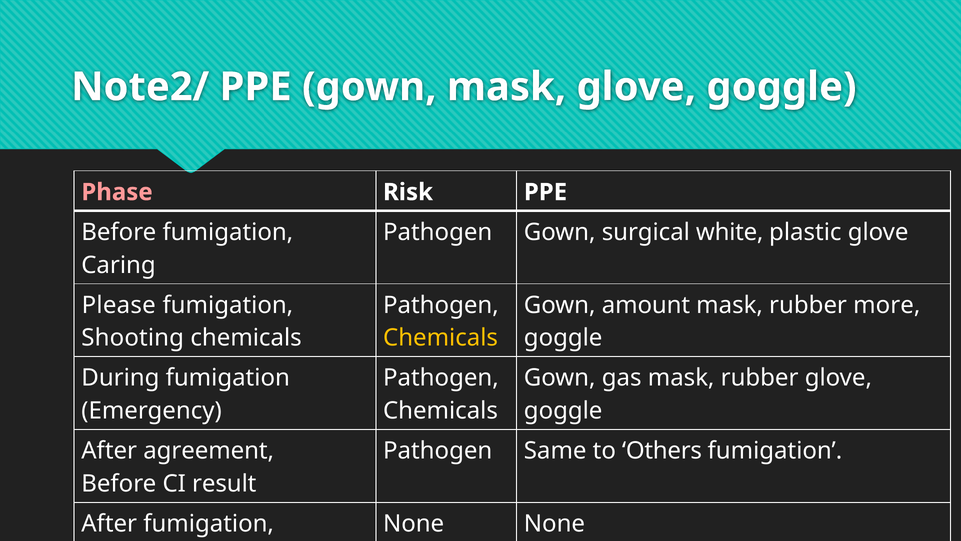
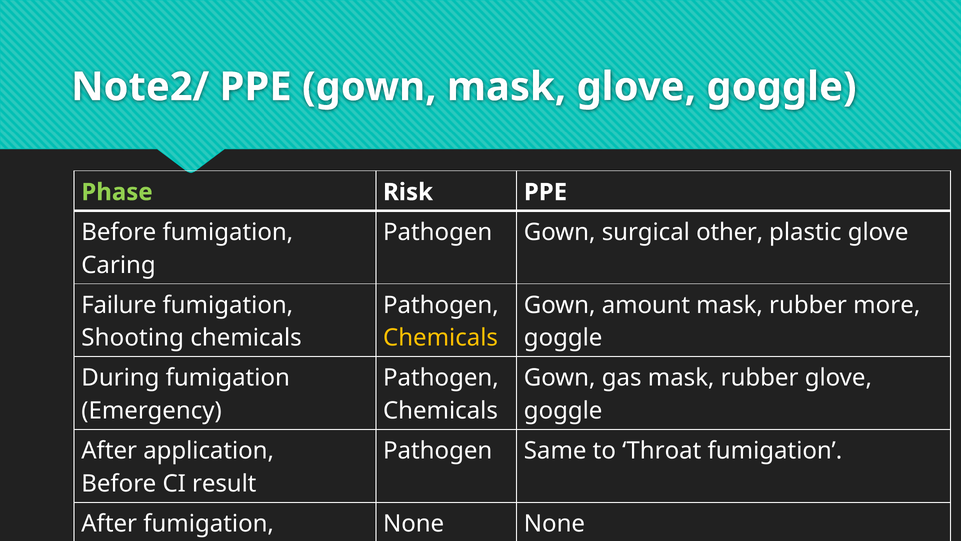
Phase colour: pink -> light green
white: white -> other
Please: Please -> Failure
agreement: agreement -> application
Others: Others -> Throat
